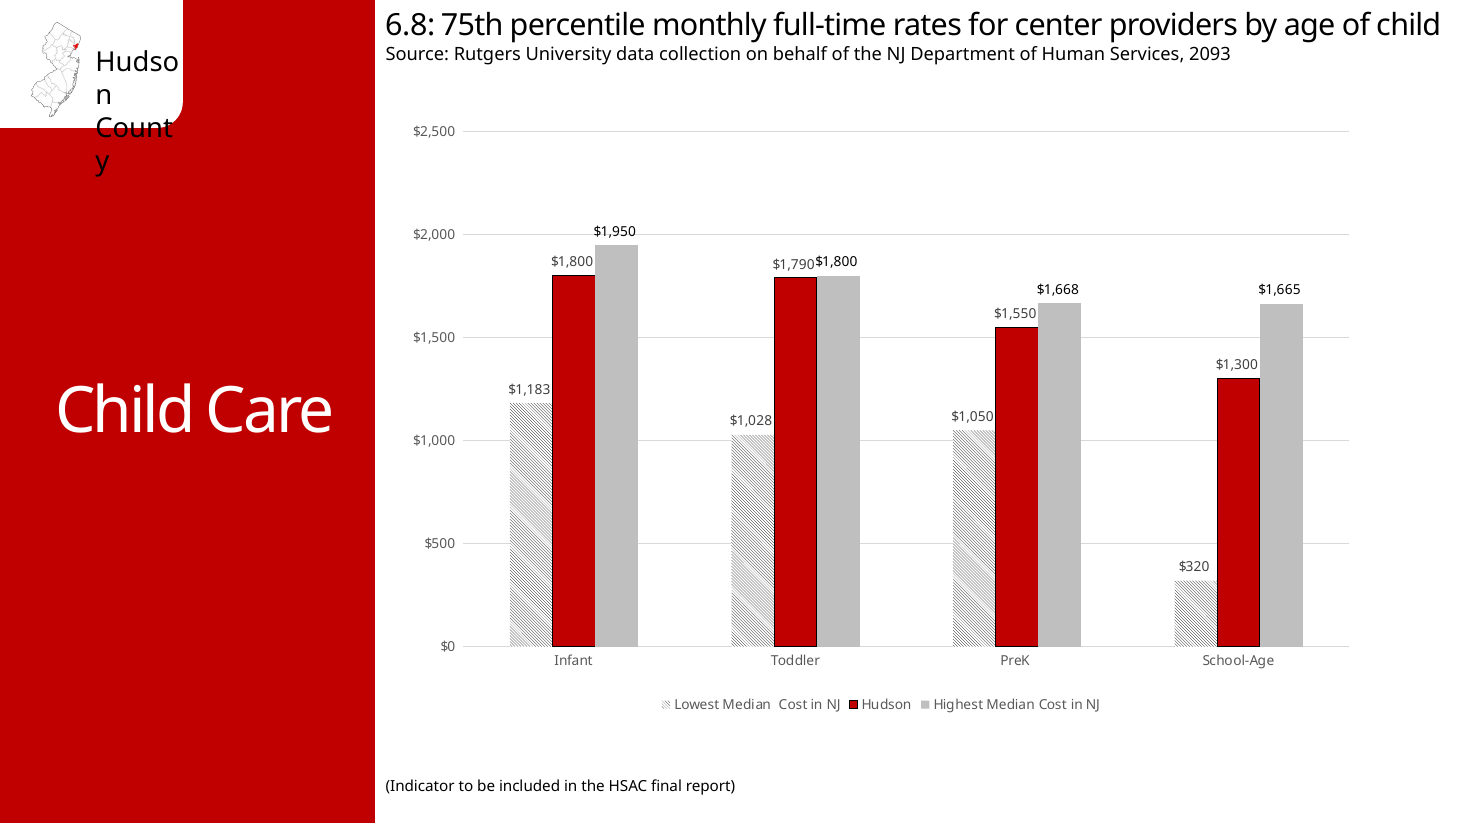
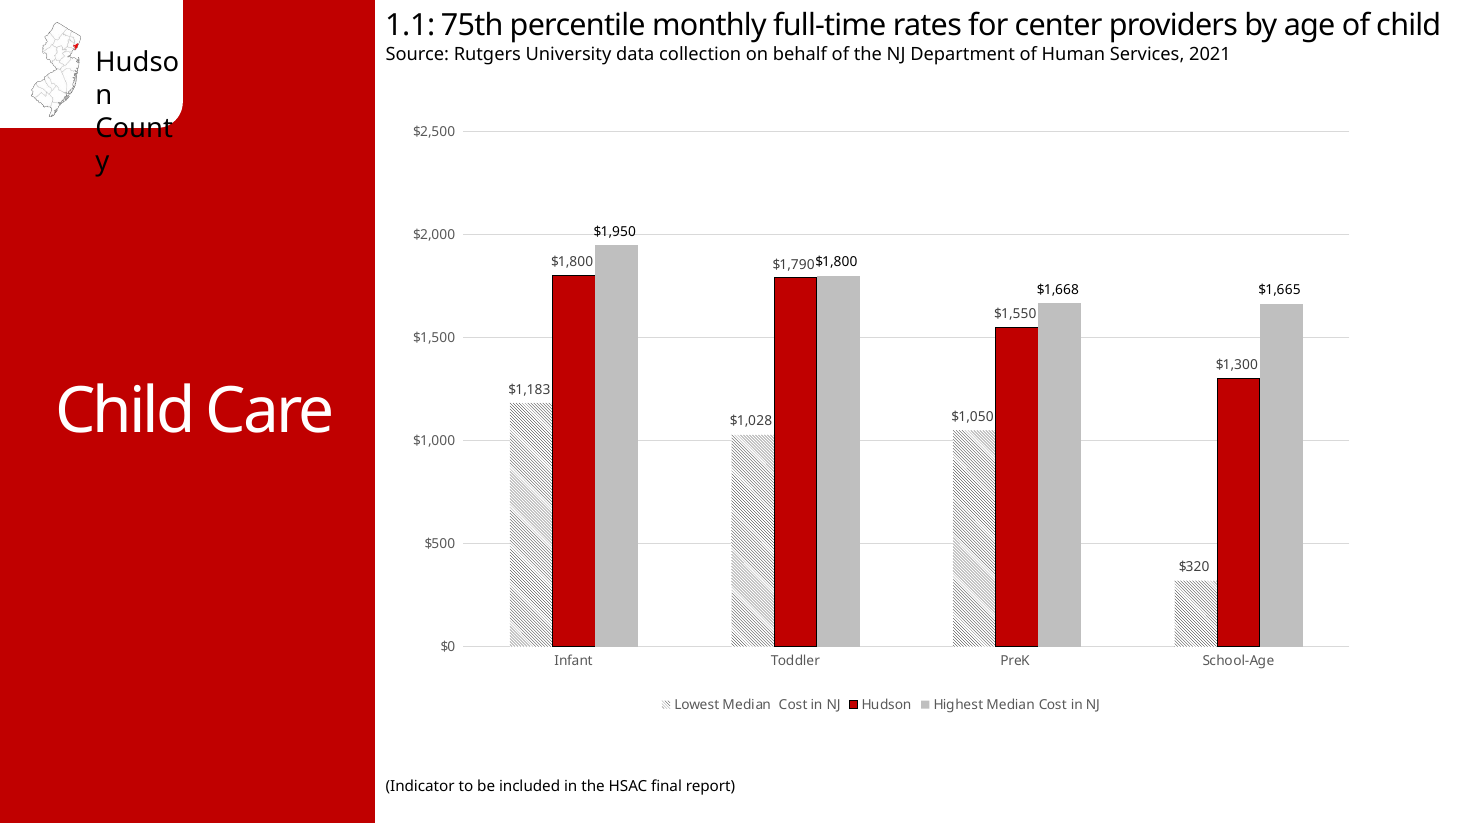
6.8: 6.8 -> 1.1
2093: 2093 -> 2021
